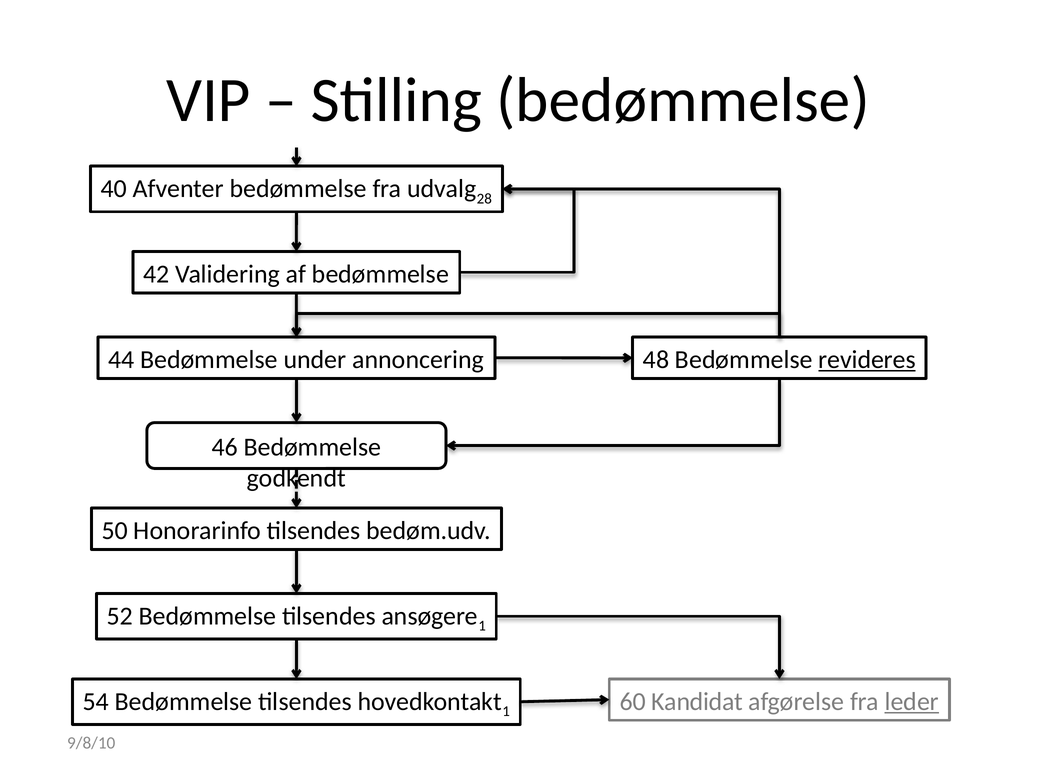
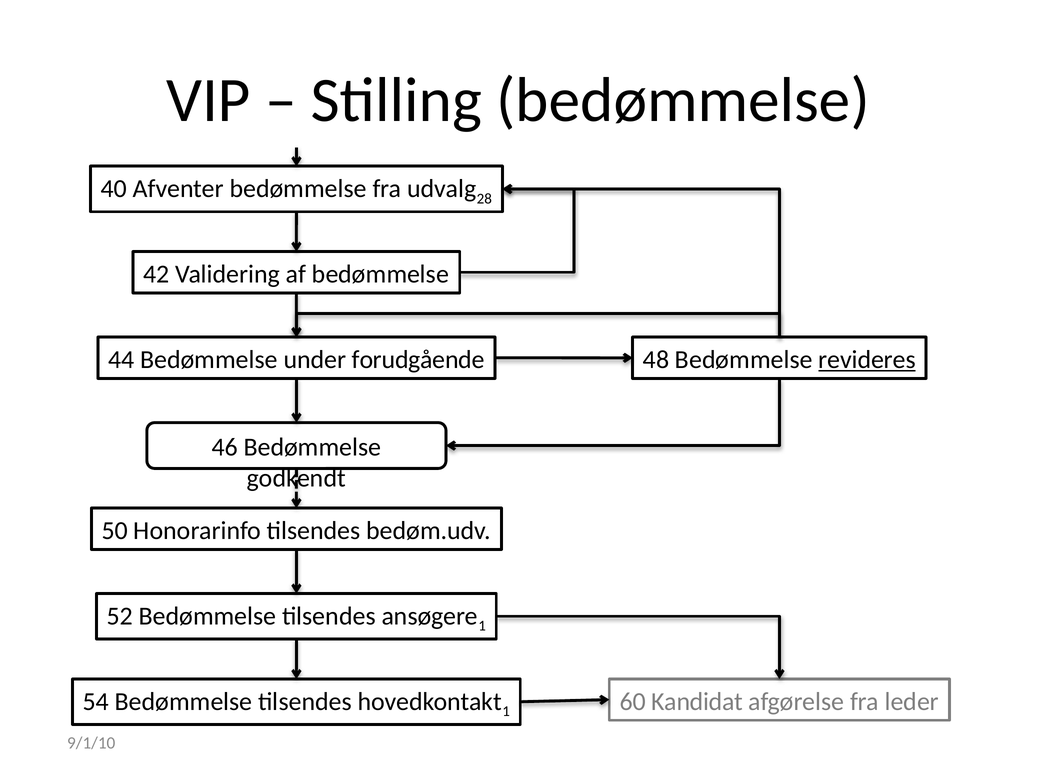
annoncering: annoncering -> forudgående
leder underline: present -> none
9/8/10: 9/8/10 -> 9/1/10
